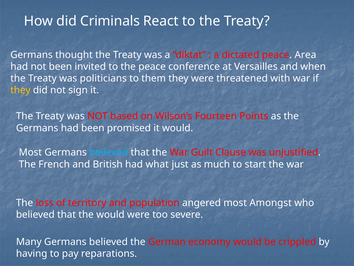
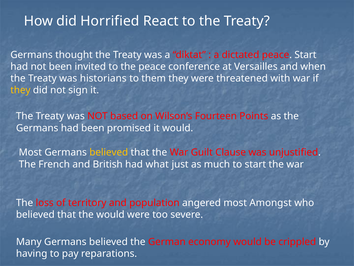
Criminals: Criminals -> Horrified
peace Area: Area -> Start
politicians: politicians -> historians
believed at (109, 152) colour: light blue -> yellow
